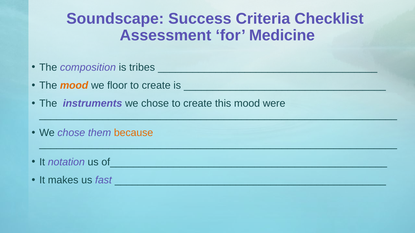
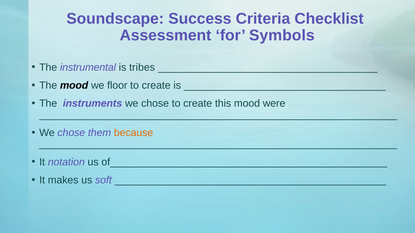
Medicine: Medicine -> Symbols
composition: composition -> instrumental
mood at (74, 86) colour: orange -> black
fast: fast -> soft
